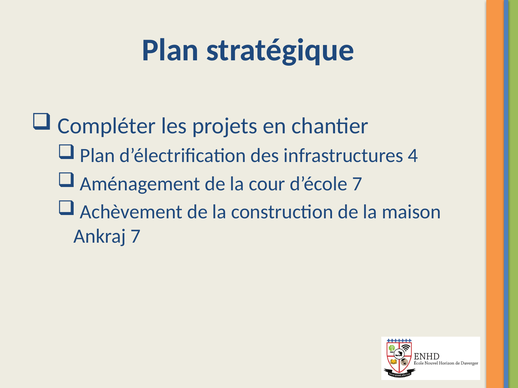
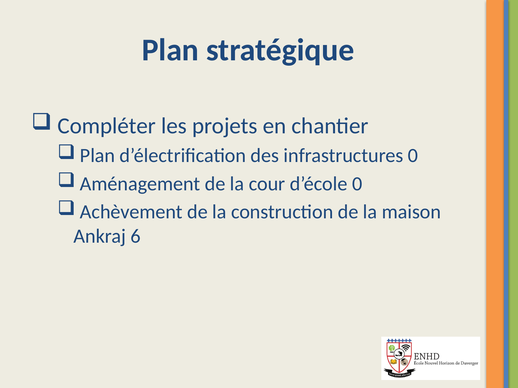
infrastructures 4: 4 -> 0
d’école 7: 7 -> 0
Ankraj 7: 7 -> 6
